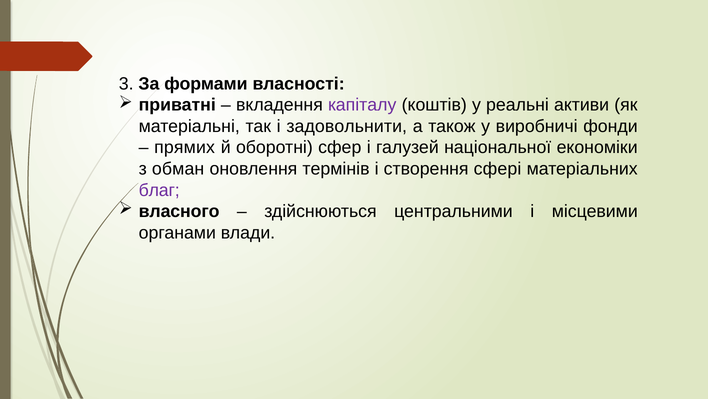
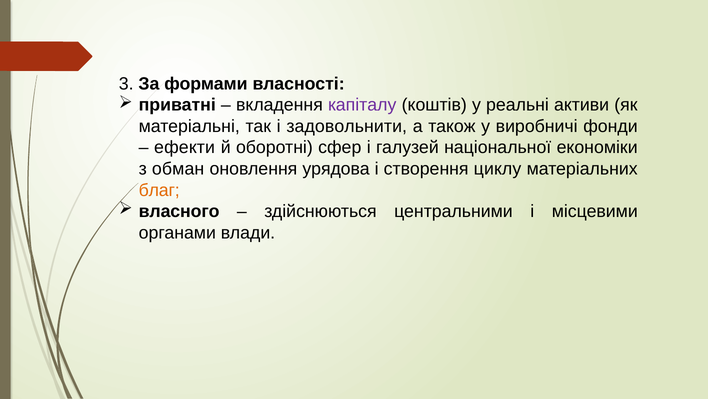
прямих: прямих -> ефекти
термінів: термінів -> урядова
сфері: сфері -> циклу
благ colour: purple -> orange
